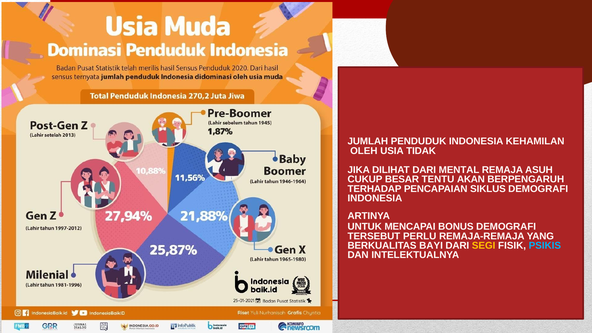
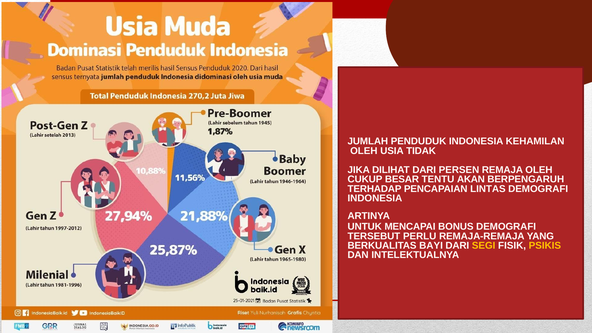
MENTAL: MENTAL -> PERSEN
REMAJA ASUH: ASUH -> OLEH
SIKLUS: SIKLUS -> LINTAS
PSIKIS colour: light blue -> yellow
